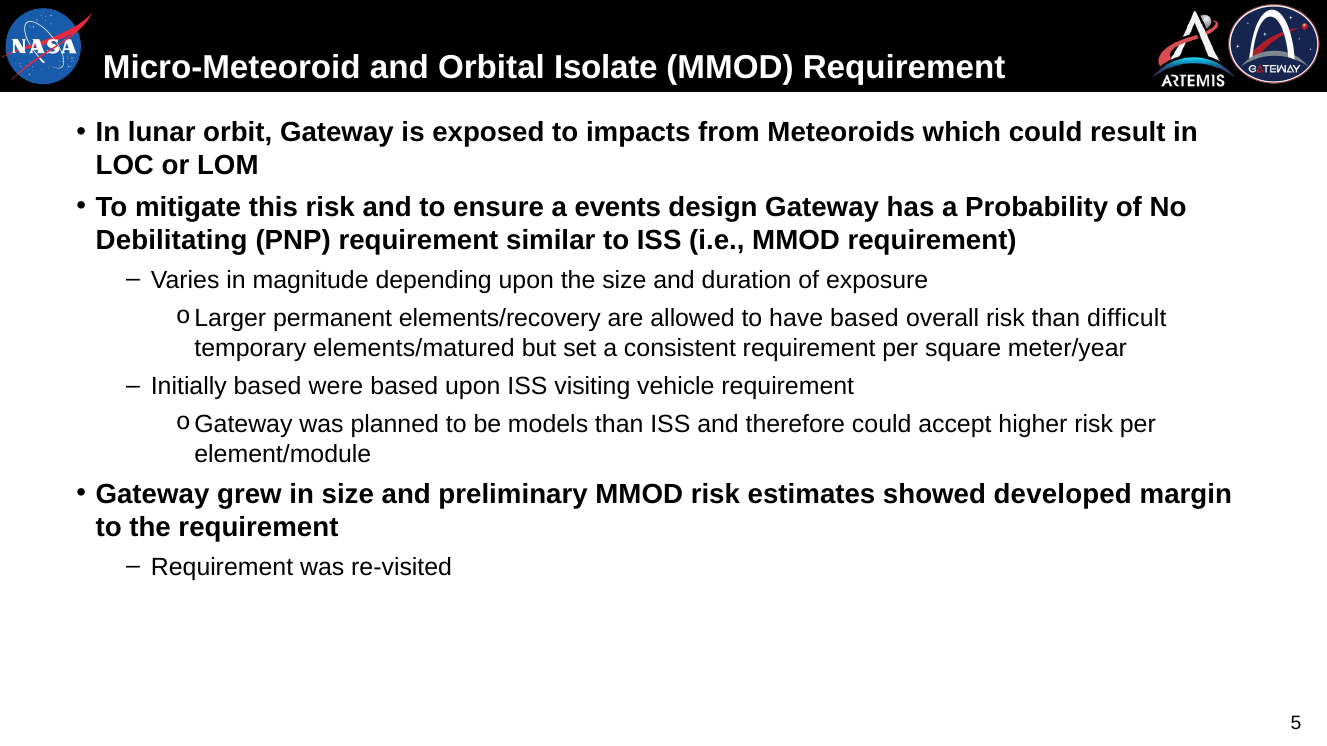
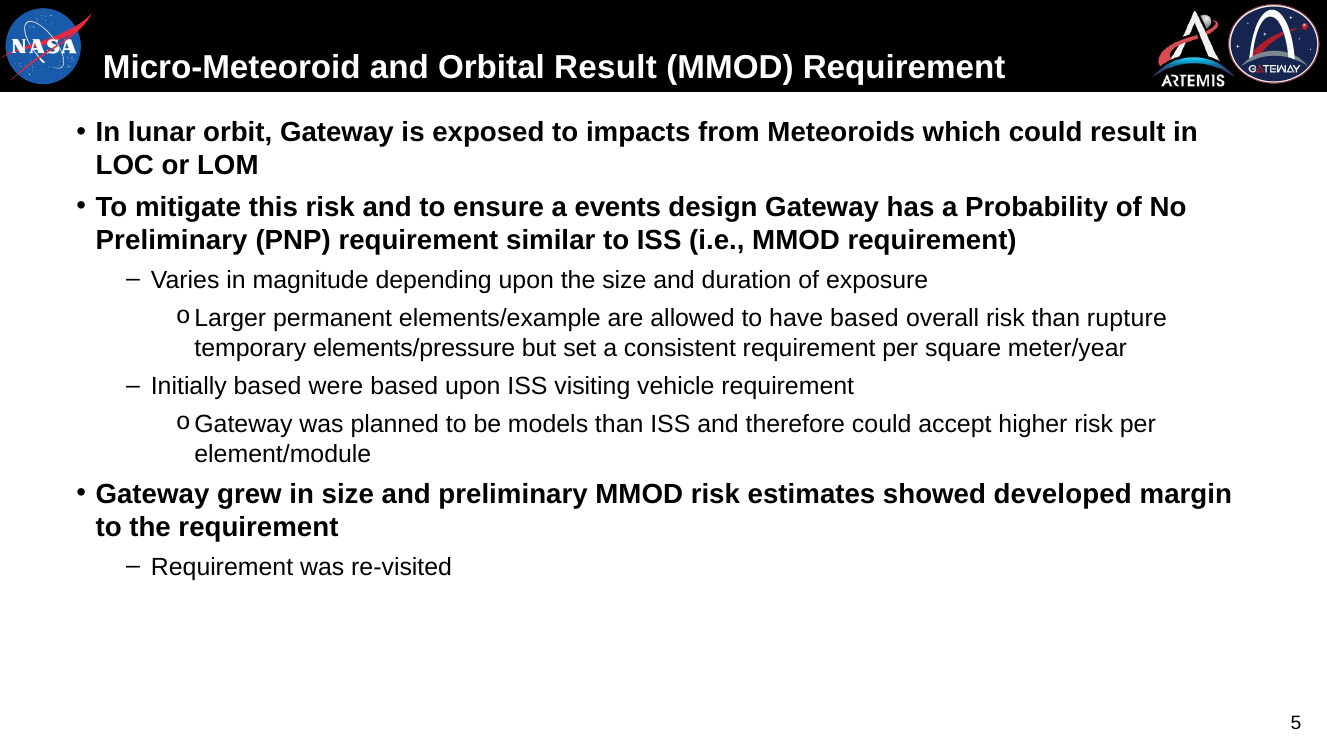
Orbital Isolate: Isolate -> Result
Debilitating at (172, 241): Debilitating -> Preliminary
elements/recovery: elements/recovery -> elements/example
difficult: difficult -> rupture
elements/matured: elements/matured -> elements/pressure
